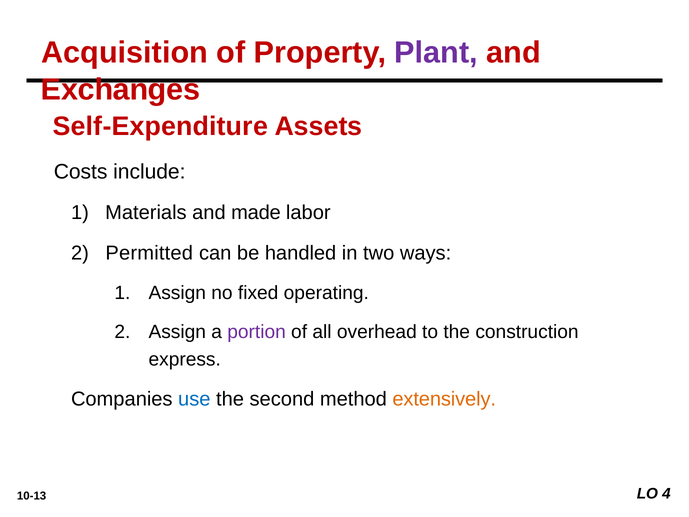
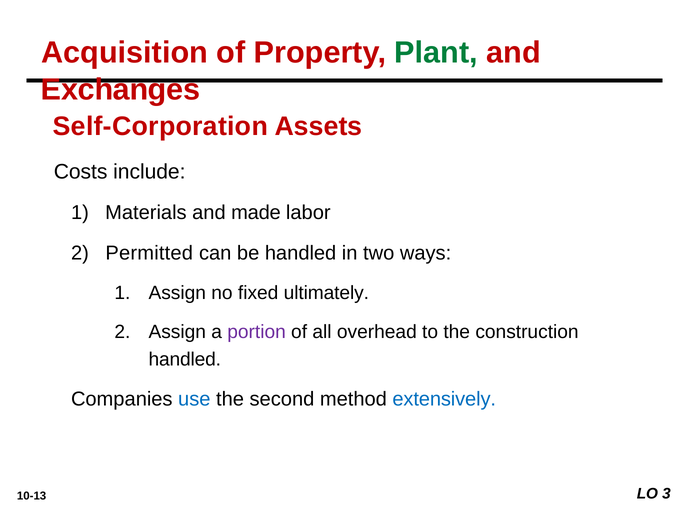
Plant colour: purple -> green
Self-Expenditure: Self-Expenditure -> Self-Corporation
operating: operating -> ultimately
express at (185, 359): express -> handled
extensively colour: orange -> blue
4: 4 -> 3
